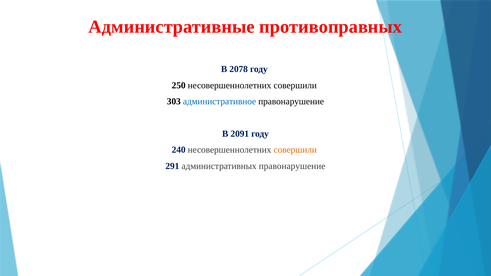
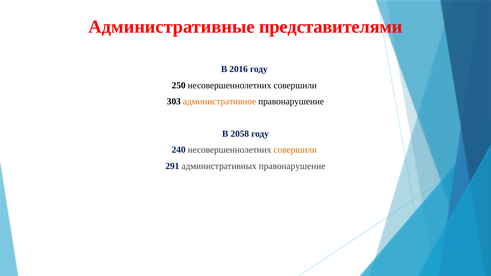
противоправных: противоправных -> представителями
2078: 2078 -> 2016
административное colour: blue -> orange
2091: 2091 -> 2058
